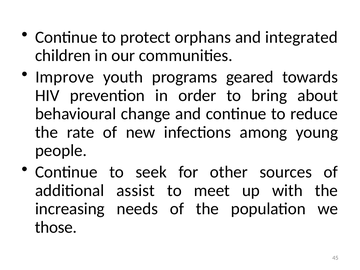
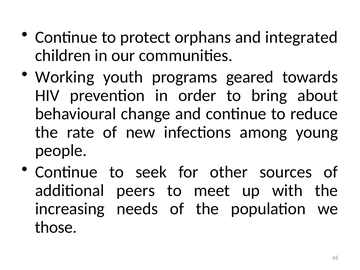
Improve: Improve -> Working
assist: assist -> peers
